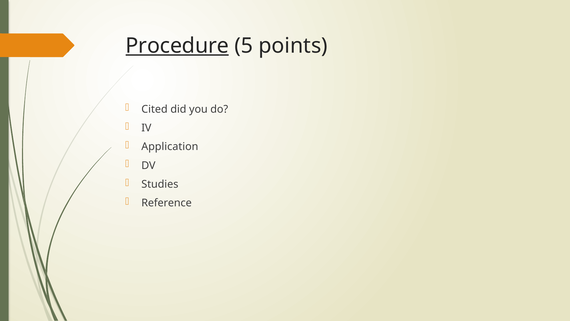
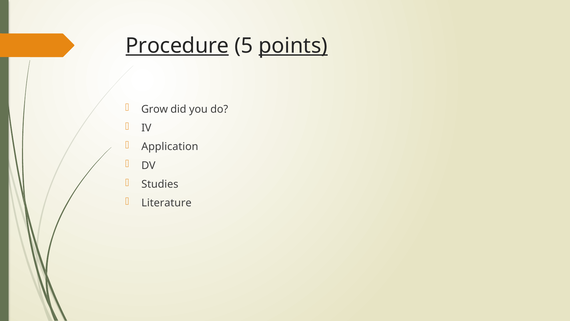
points underline: none -> present
Cited: Cited -> Grow
Reference: Reference -> Literature
